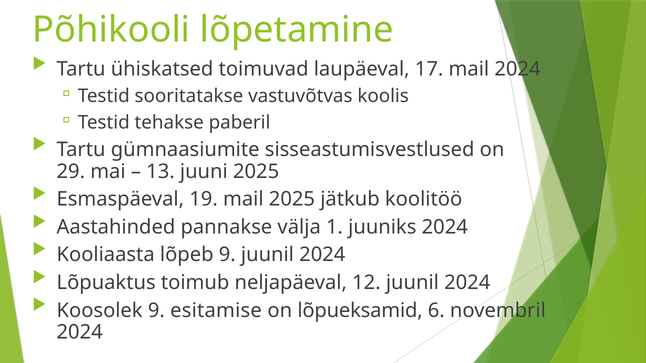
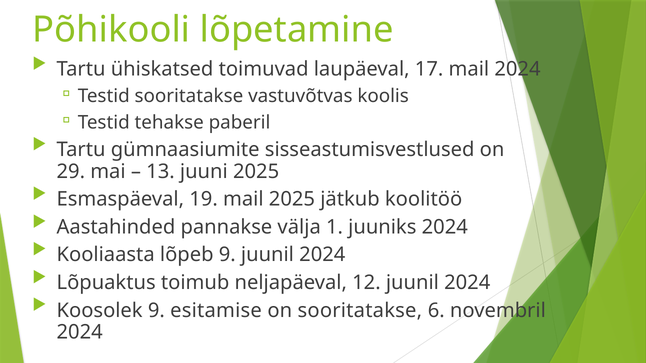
on lõpueksamid: lõpueksamid -> sooritatakse
